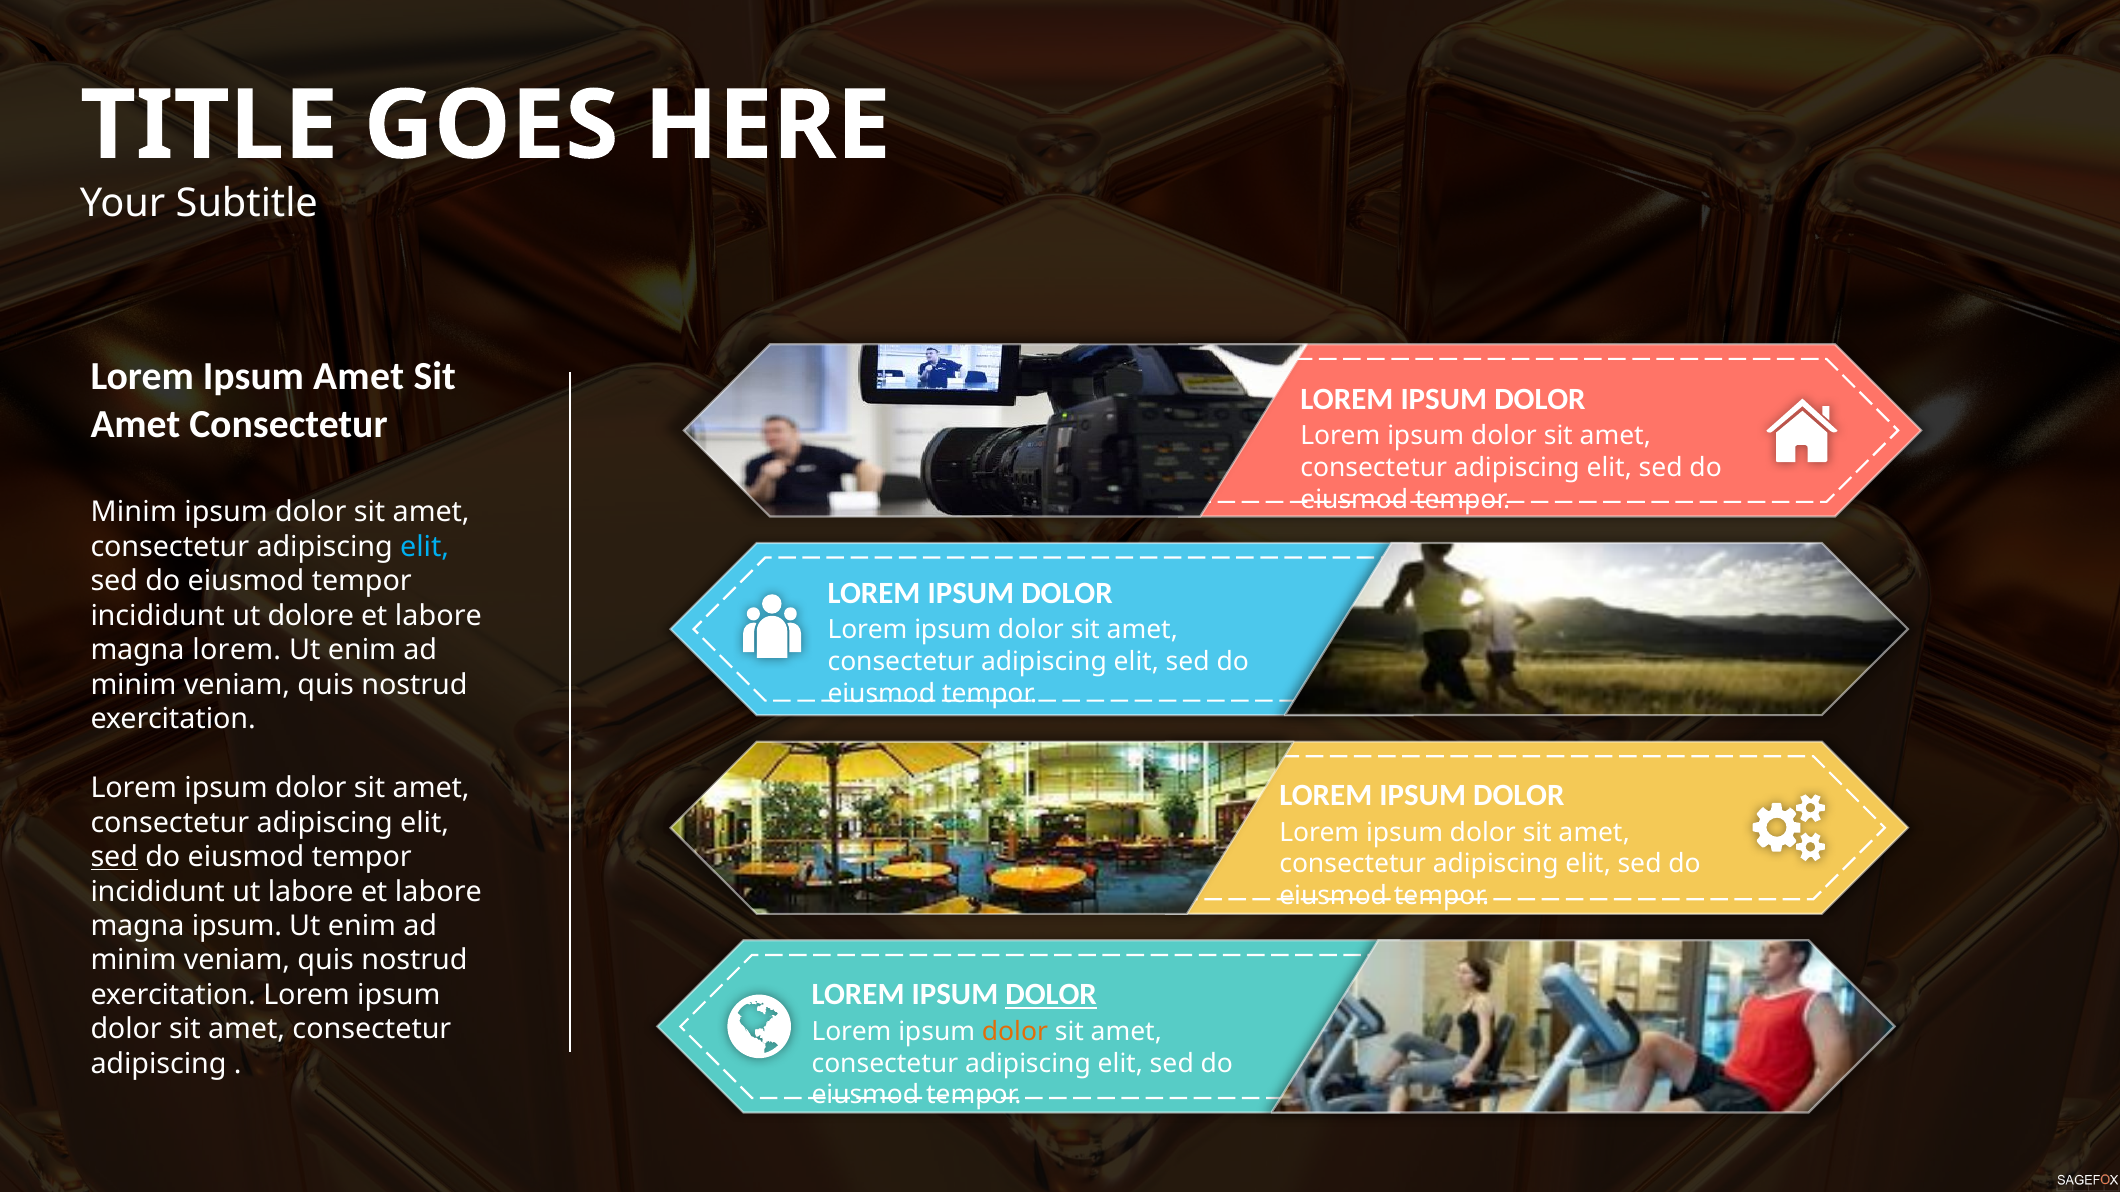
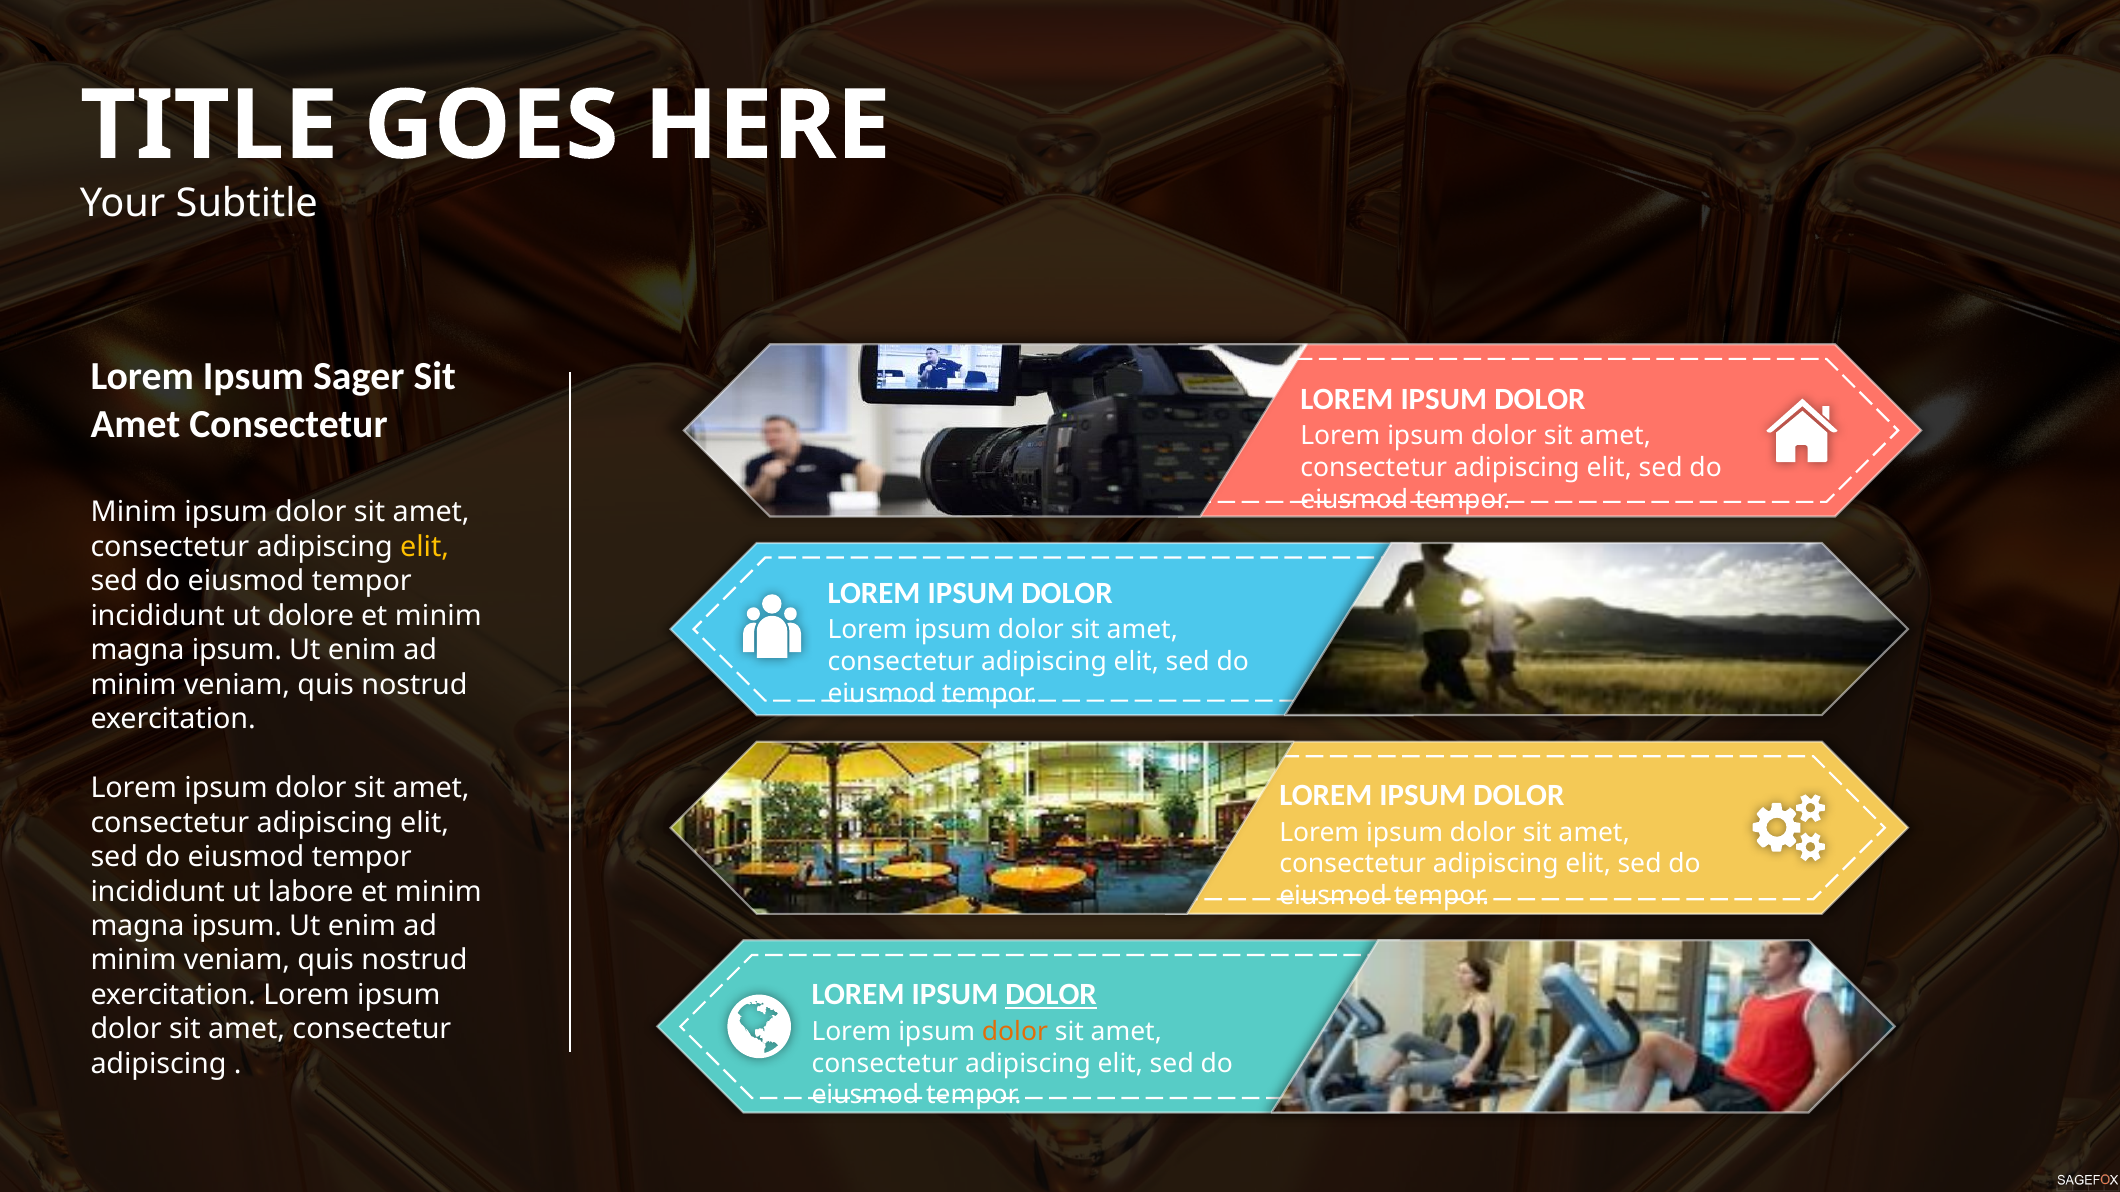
Ipsum Amet: Amet -> Sager
elit at (425, 547) colour: light blue -> yellow
labore at (438, 616): labore -> minim
lorem at (237, 650): lorem -> ipsum
sed at (114, 857) underline: present -> none
labore et labore: labore -> minim
